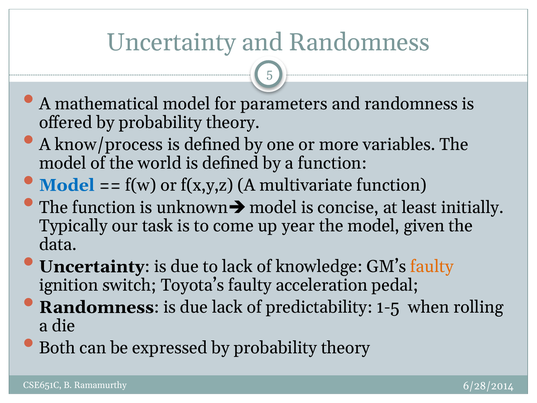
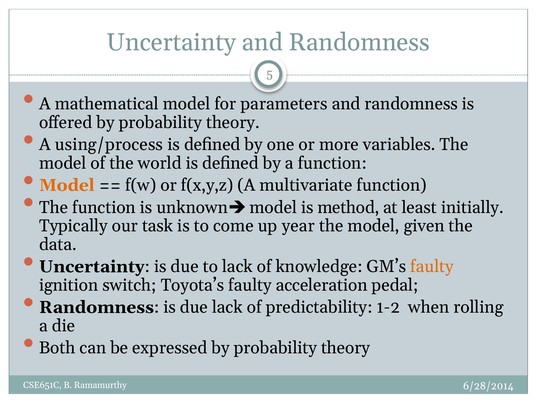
know/process: know/process -> using/process
Model at (67, 185) colour: blue -> orange
concise: concise -> method
1-5: 1-5 -> 1-2
